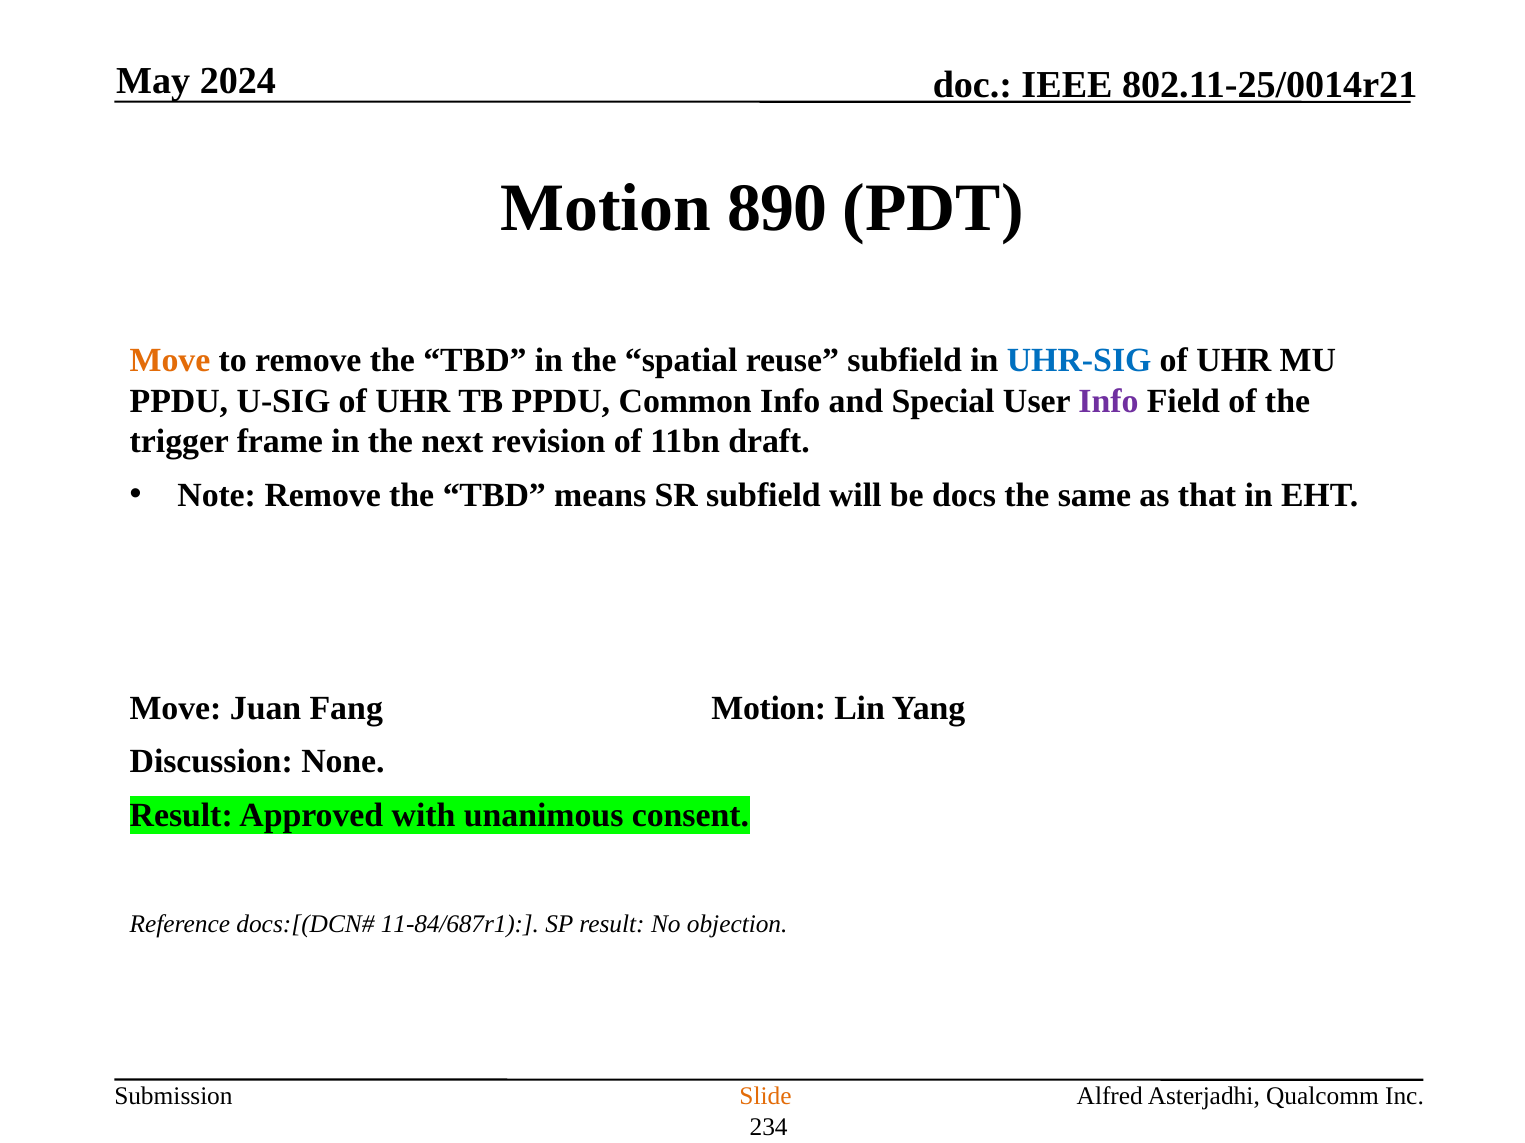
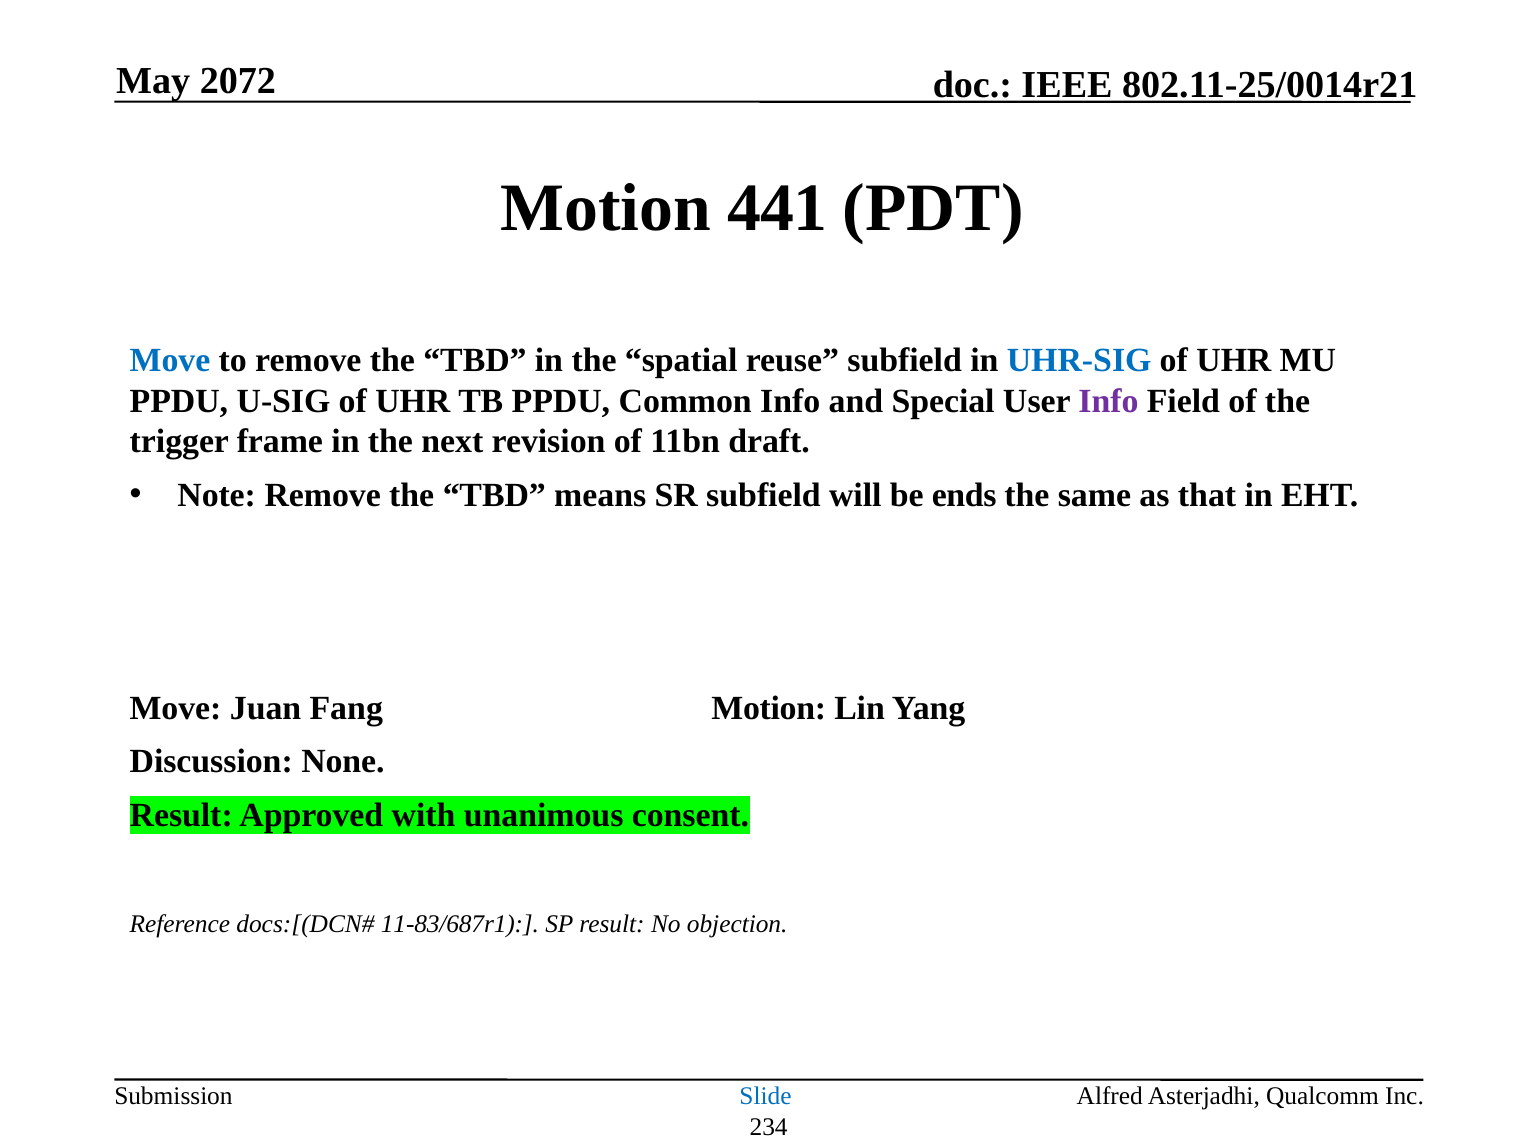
2024: 2024 -> 2072
890: 890 -> 441
Move at (170, 361) colour: orange -> blue
docs: docs -> ends
11-84/687r1: 11-84/687r1 -> 11-83/687r1
Slide colour: orange -> blue
